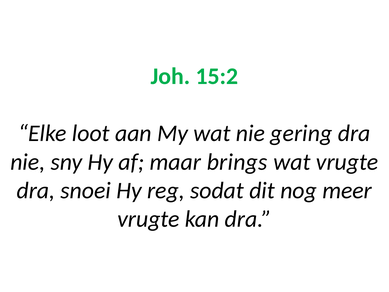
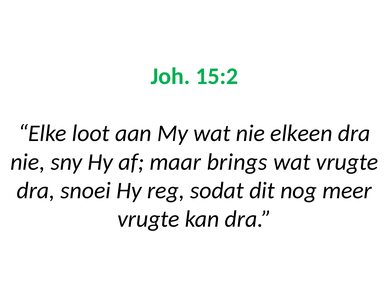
gering: gering -> elkeen
